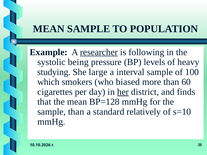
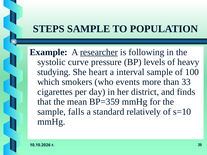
MEAN at (49, 29): MEAN -> STEPS
being: being -> curve
large: large -> heart
biased: biased -> events
60: 60 -> 33
her underline: present -> none
BP=128: BP=128 -> BP=359
sample than: than -> falls
